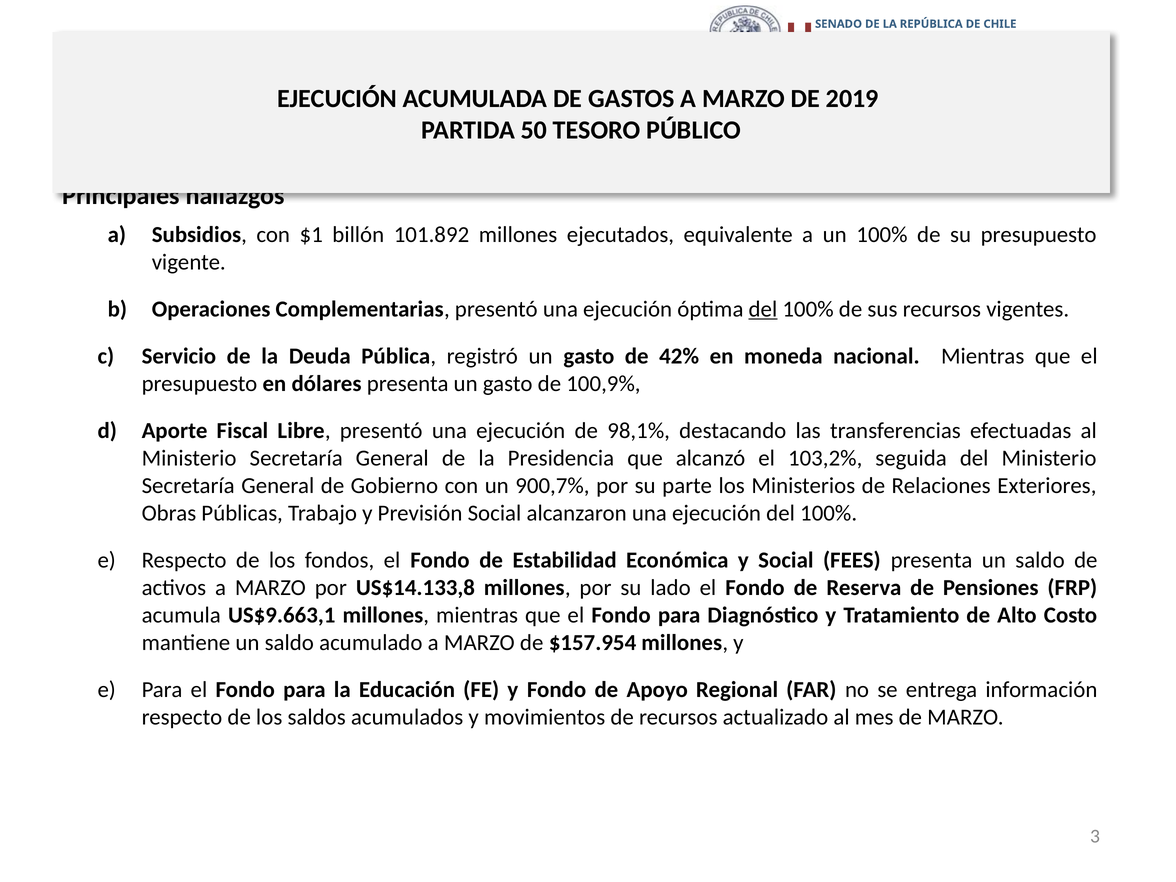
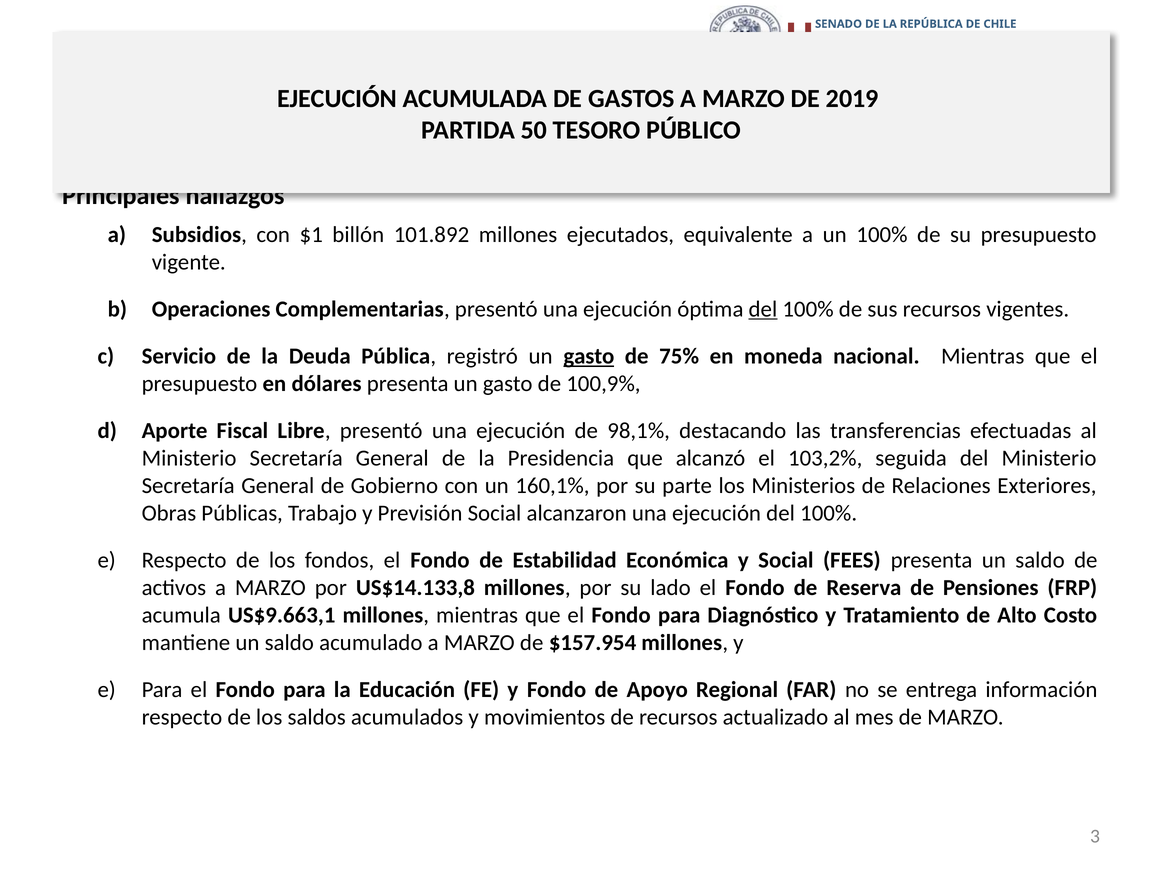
gasto at (589, 356) underline: none -> present
42%: 42% -> 75%
900,7%: 900,7% -> 160,1%
